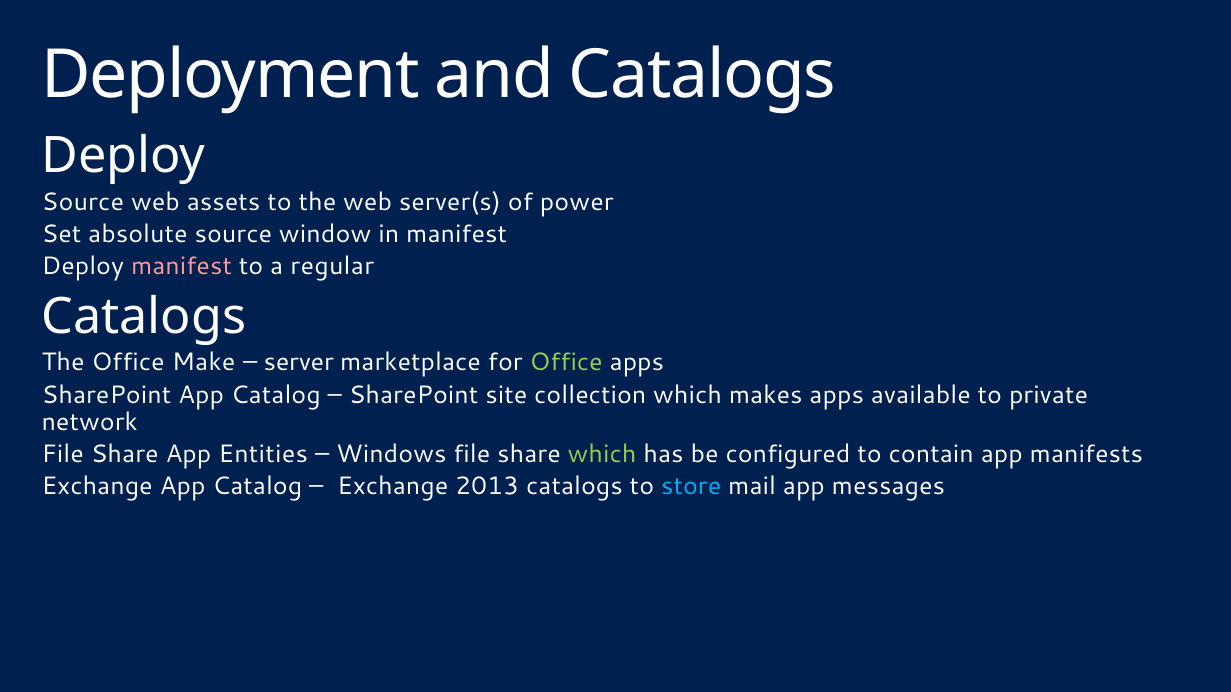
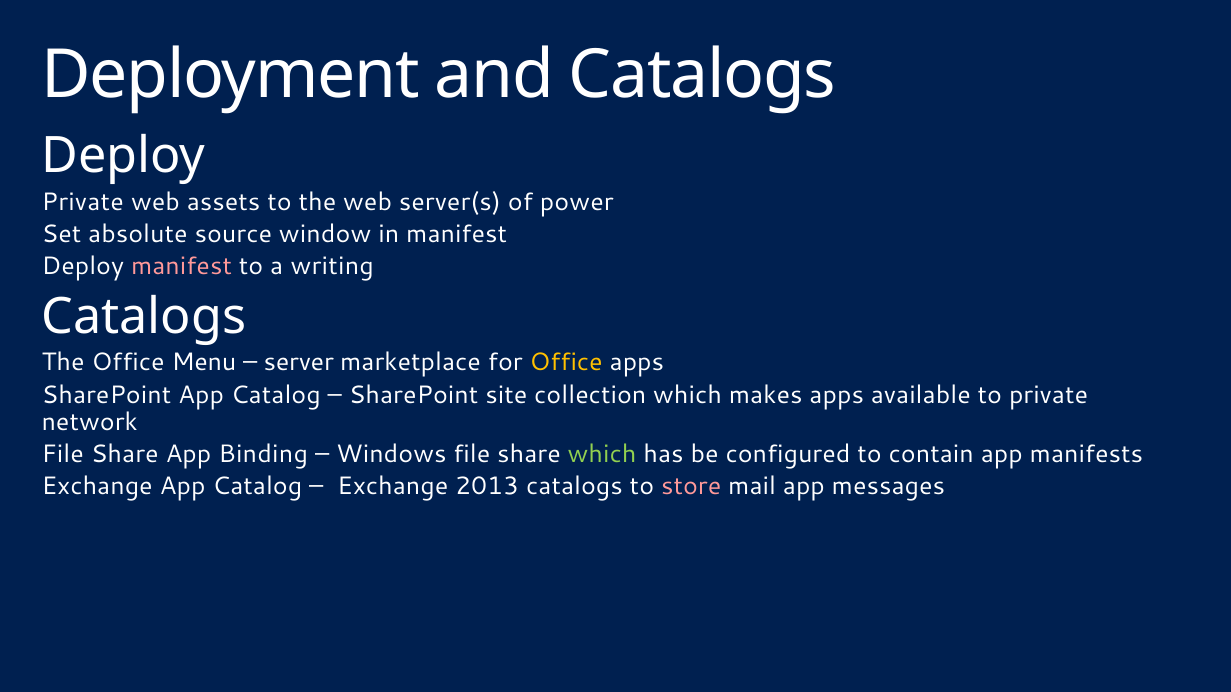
Source at (83, 202): Source -> Private
regular: regular -> writing
Make: Make -> Menu
Office at (566, 363) colour: light green -> yellow
Entities: Entities -> Binding
store colour: light blue -> pink
